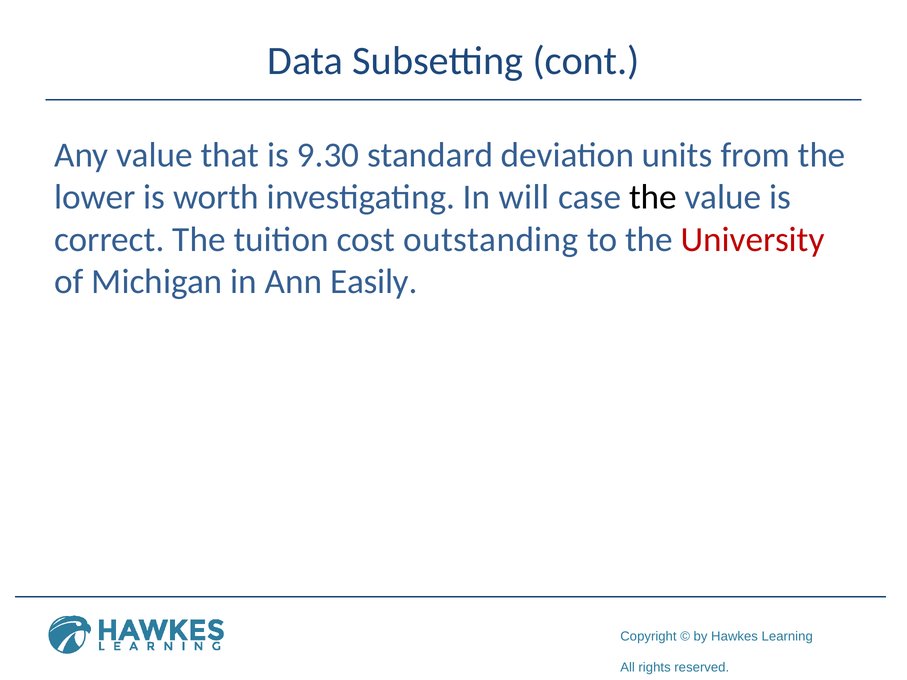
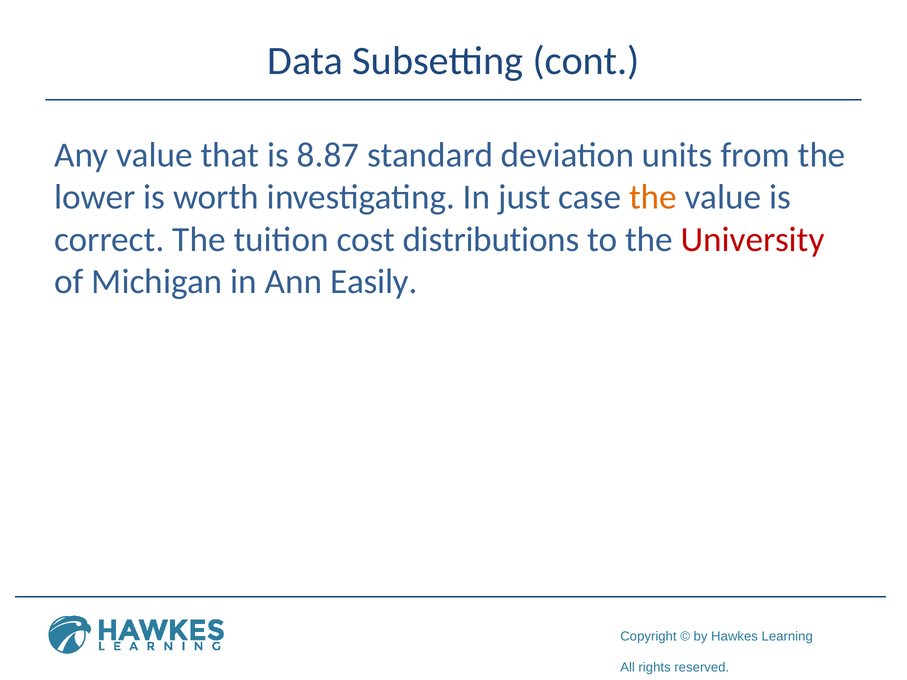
9.30: 9.30 -> 8.87
will: will -> just
the at (653, 197) colour: black -> orange
outstanding: outstanding -> distributions
